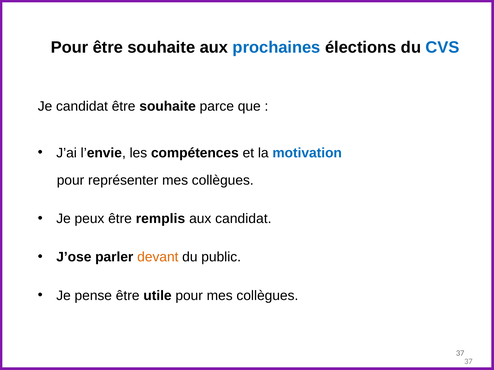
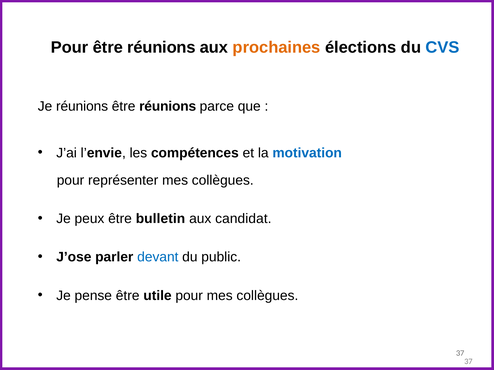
Pour être souhaite: souhaite -> réunions
prochaines colour: blue -> orange
Je candidat: candidat -> réunions
souhaite at (168, 106): souhaite -> réunions
remplis: remplis -> bulletin
devant colour: orange -> blue
